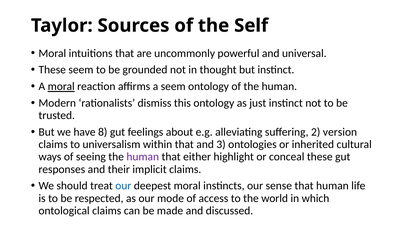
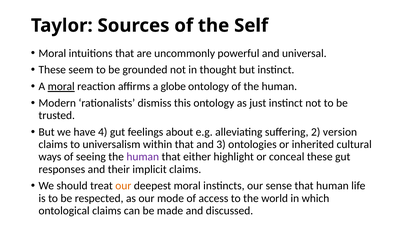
a seem: seem -> globe
8: 8 -> 4
our at (123, 185) colour: blue -> orange
